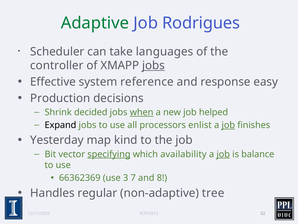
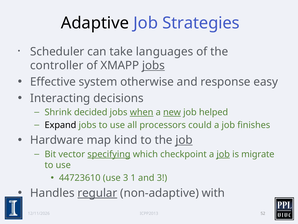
Adaptive colour: green -> black
Rodrigues: Rodrigues -> Strategies
reference: reference -> otherwise
Production: Production -> Interacting
new underline: none -> present
enlist: enlist -> could
job at (228, 125) underline: present -> none
Yesterday: Yesterday -> Hardware
job at (184, 140) underline: none -> present
availability: availability -> checkpoint
balance: balance -> migrate
66362369: 66362369 -> 44723610
7: 7 -> 1
and 8: 8 -> 3
regular underline: none -> present
tree: tree -> with
